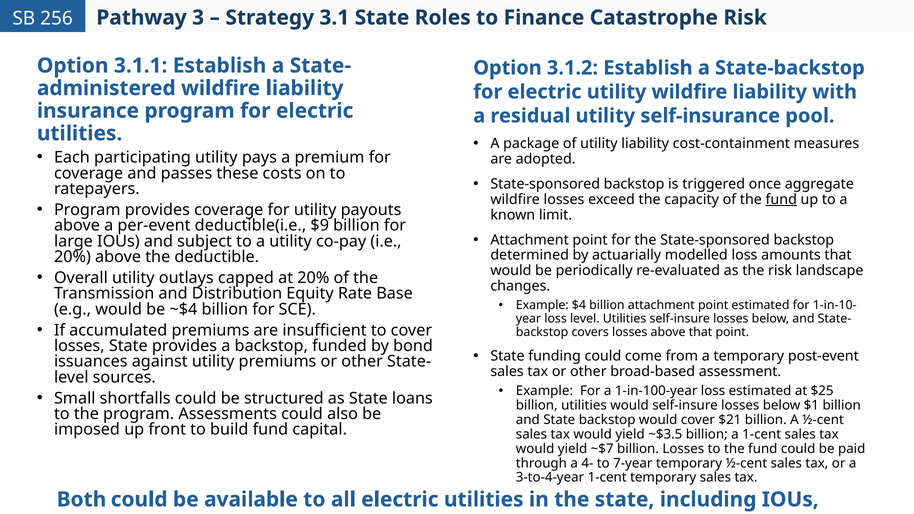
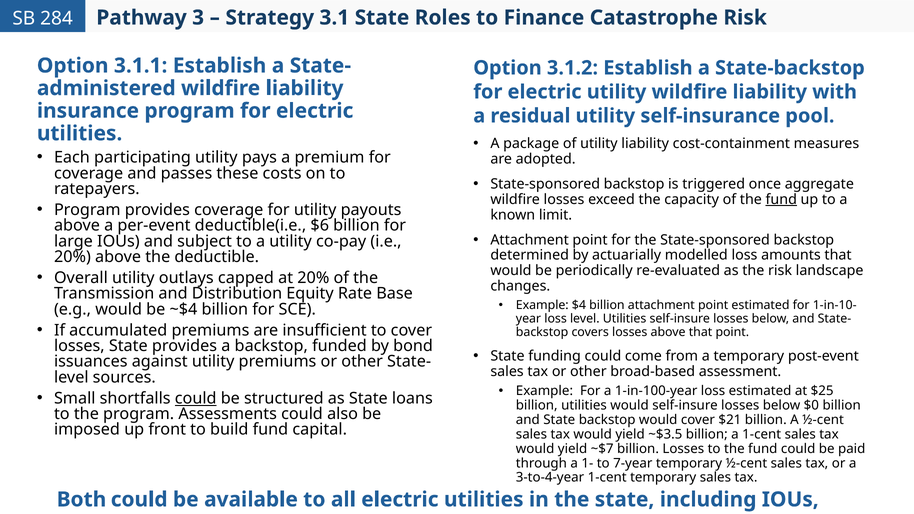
256: 256 -> 284
$9: $9 -> $6
could at (196, 399) underline: none -> present
$1: $1 -> $0
4-: 4- -> 1-
